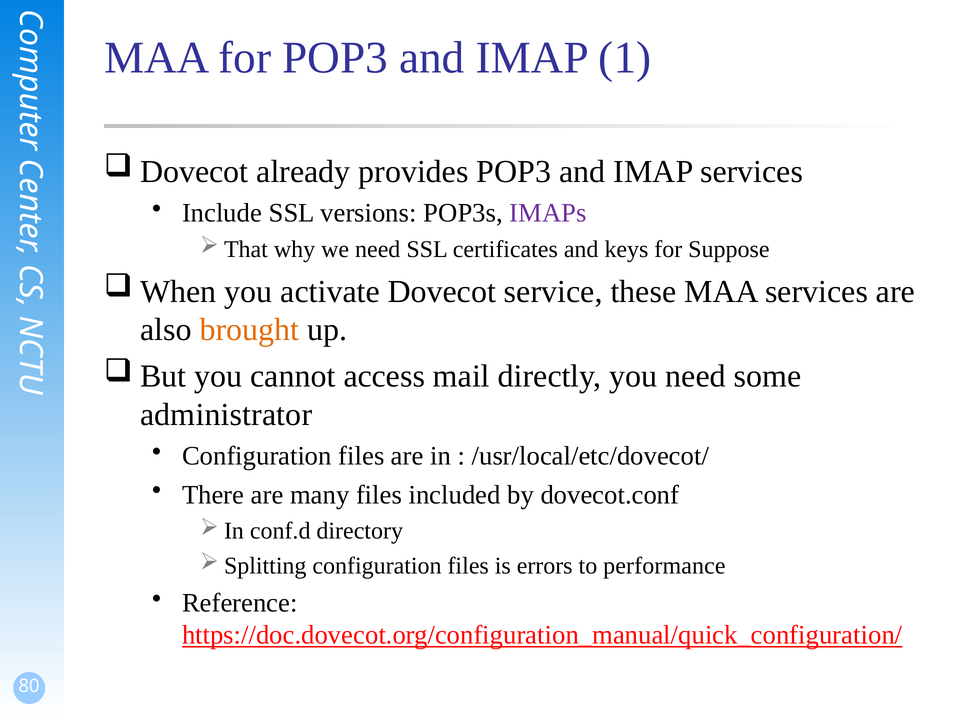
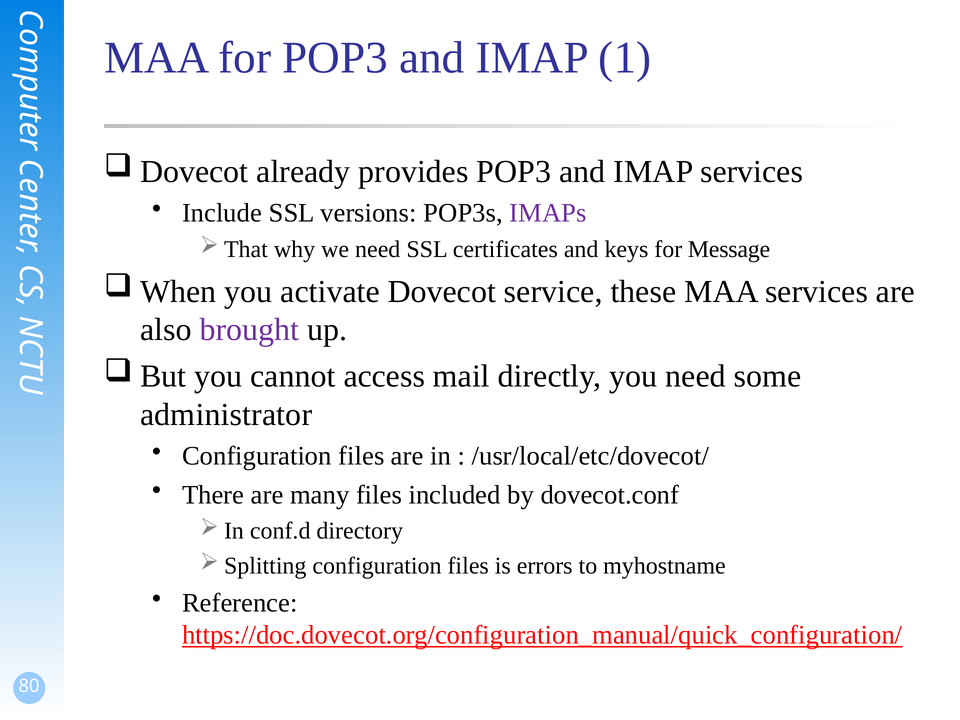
Suppose: Suppose -> Message
brought colour: orange -> purple
performance: performance -> myhostname
